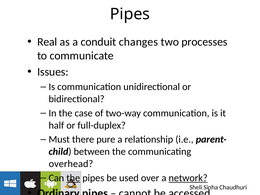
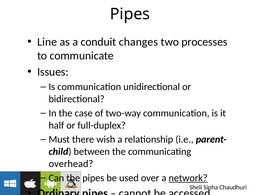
Real: Real -> Line
pure: pure -> wish
the at (73, 178) underline: present -> none
